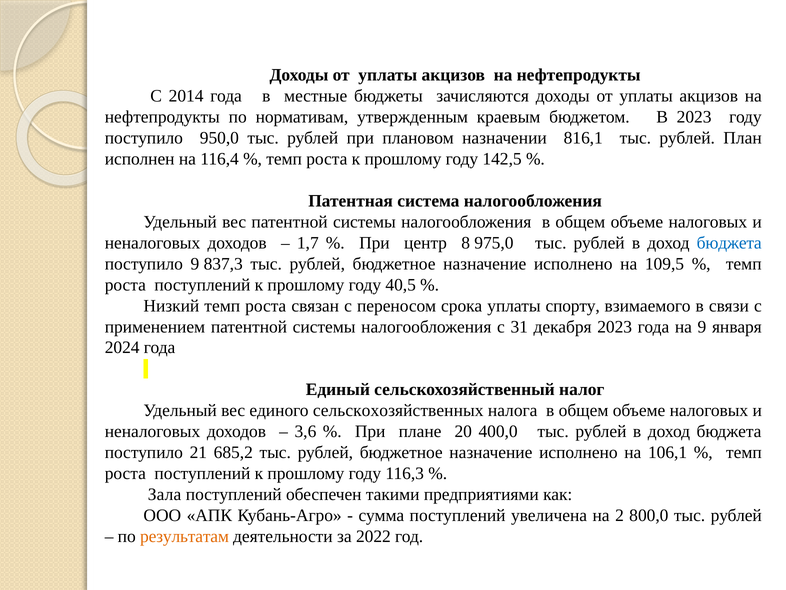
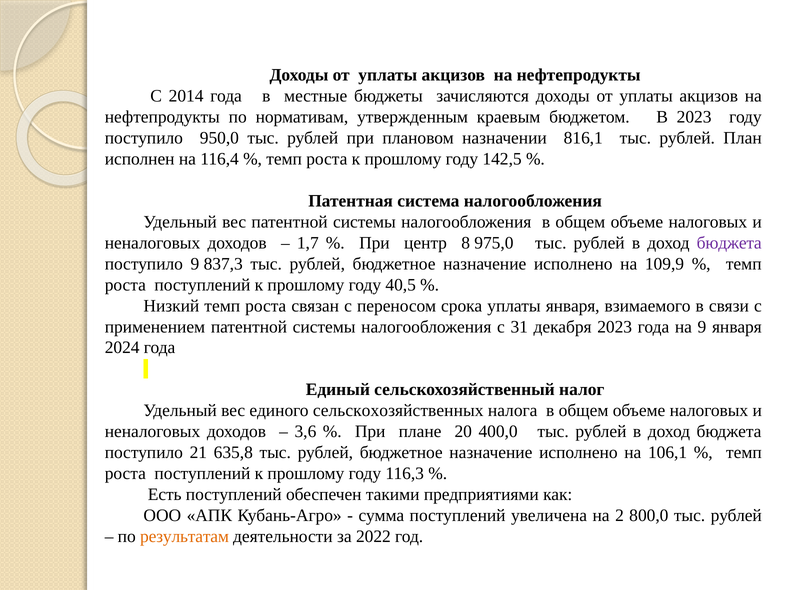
бюджета at (729, 243) colour: blue -> purple
109,5: 109,5 -> 109,9
уплаты спорту: спорту -> января
685,2: 685,2 -> 635,8
Зала: Зала -> Есть
